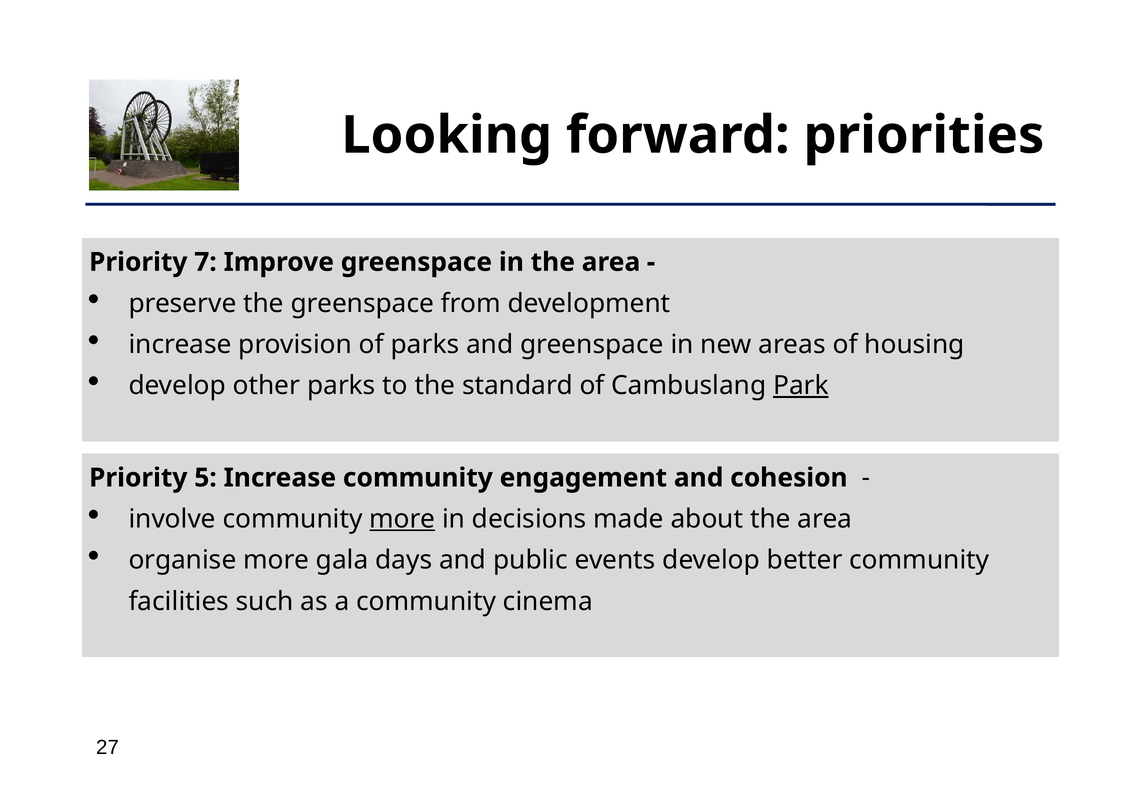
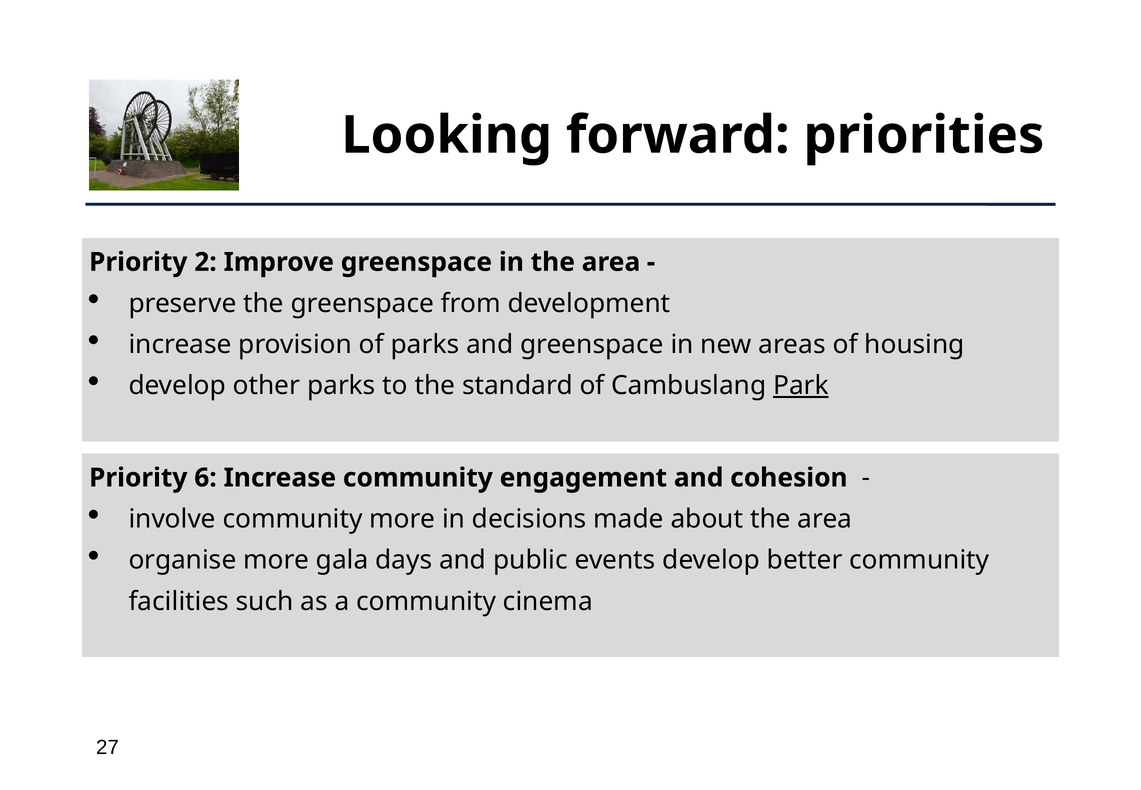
7: 7 -> 2
5: 5 -> 6
more at (402, 519) underline: present -> none
